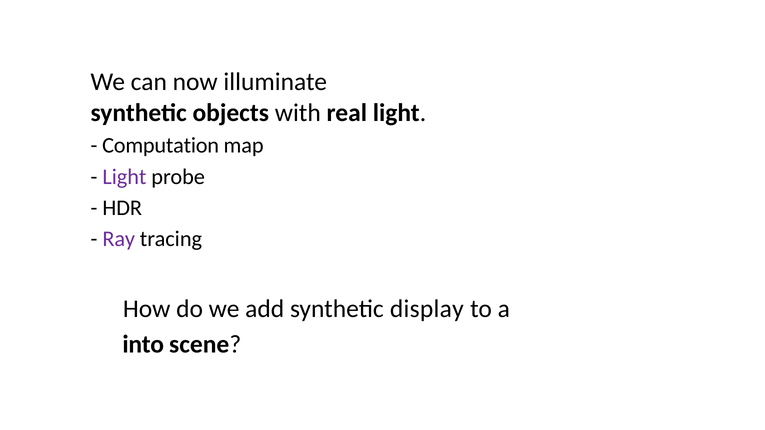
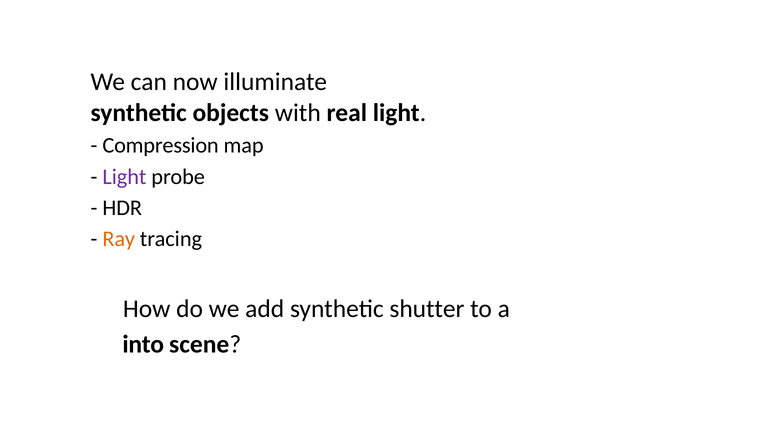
Computation: Computation -> Compression
Ray colour: purple -> orange
display: display -> shutter
